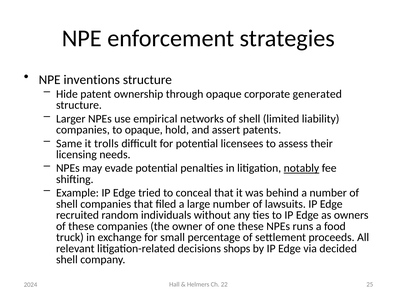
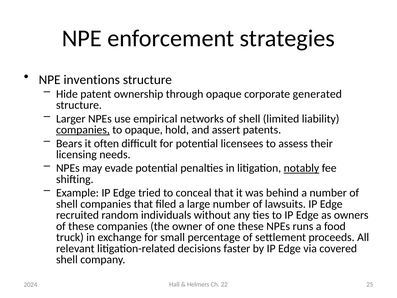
companies at (83, 130) underline: none -> present
Same: Same -> Bears
trolls: trolls -> often
shops: shops -> faster
decided: decided -> covered
